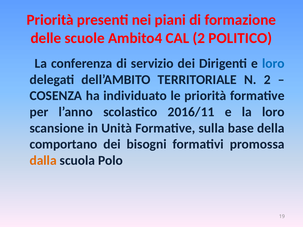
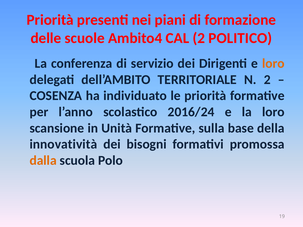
loro at (273, 64) colour: blue -> orange
2016/11: 2016/11 -> 2016/24
comportano: comportano -> innovatività
